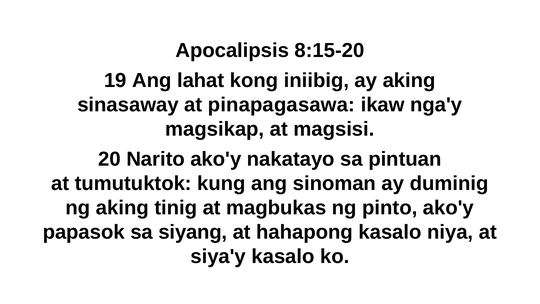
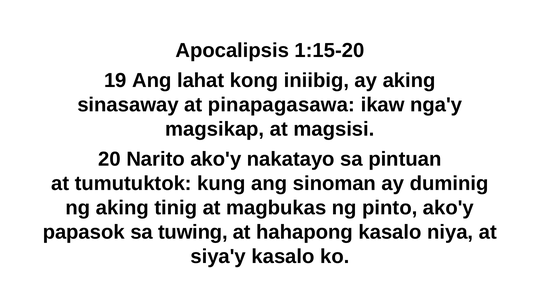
8:15-20: 8:15-20 -> 1:15-20
siyang: siyang -> tuwing
